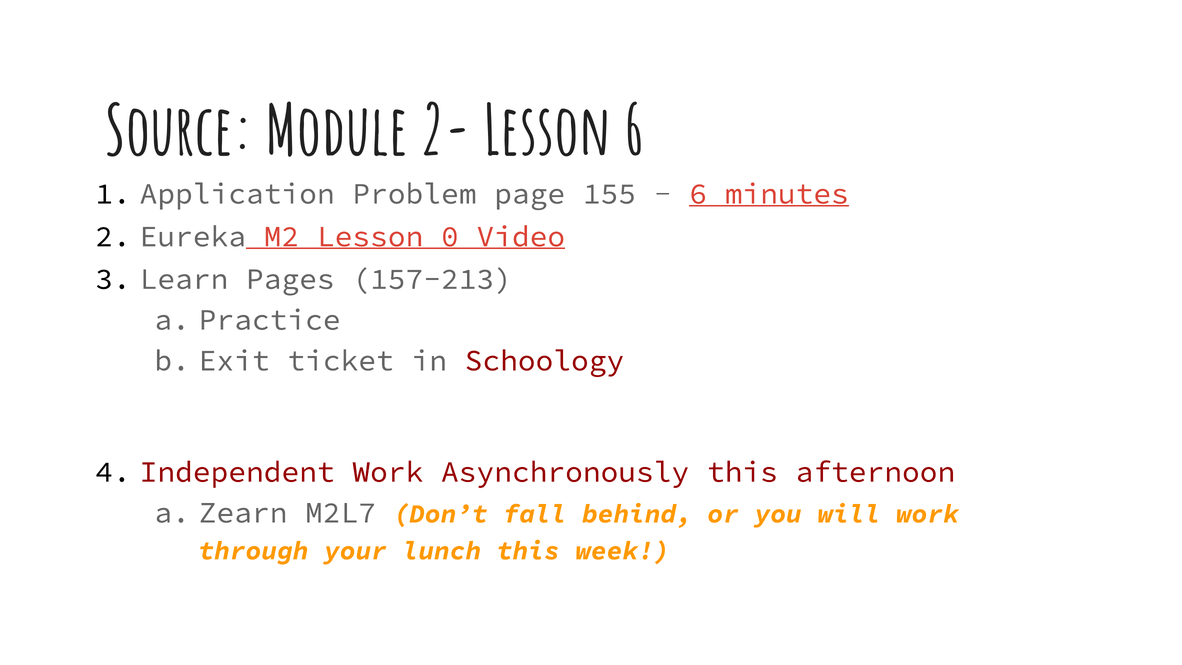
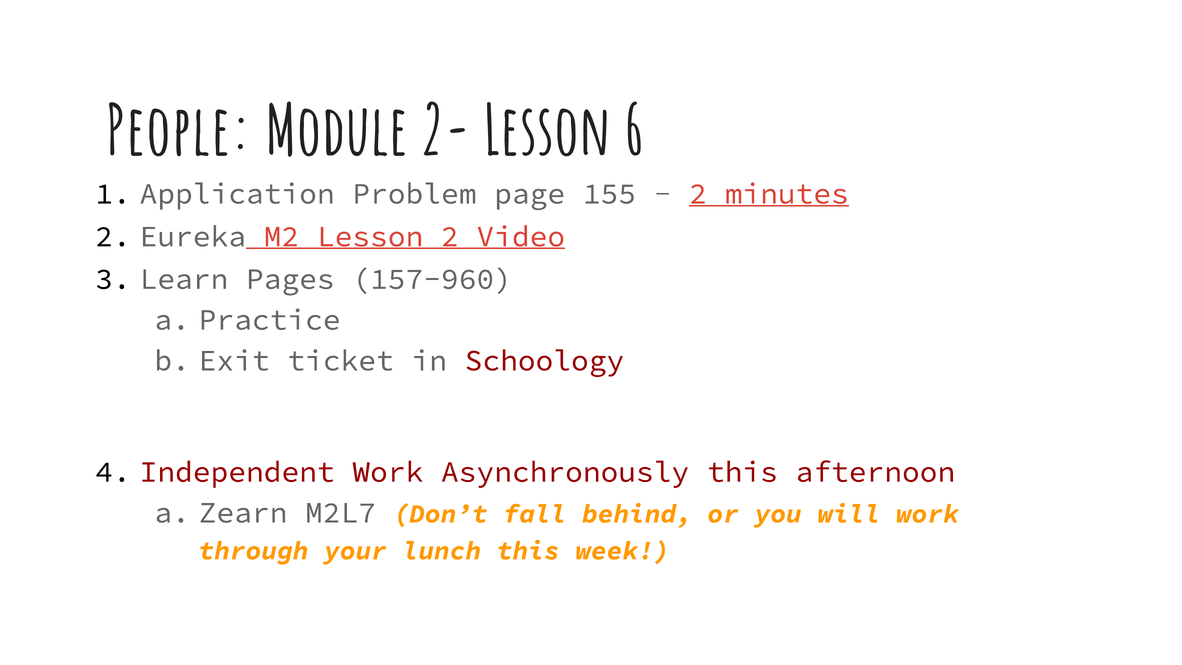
Source: Source -> People
6 at (698, 194): 6 -> 2
Lesson 0: 0 -> 2
157-213: 157-213 -> 157-960
